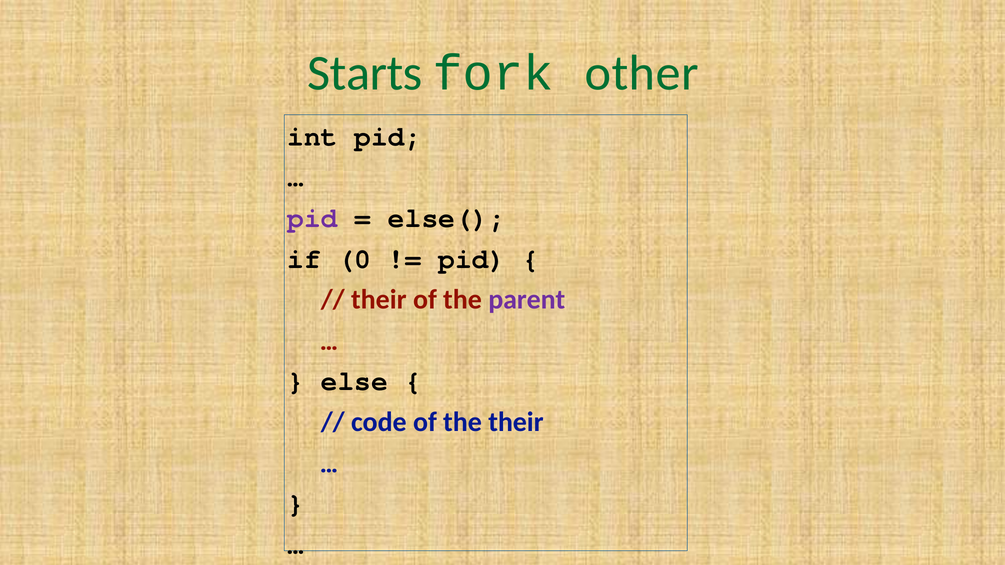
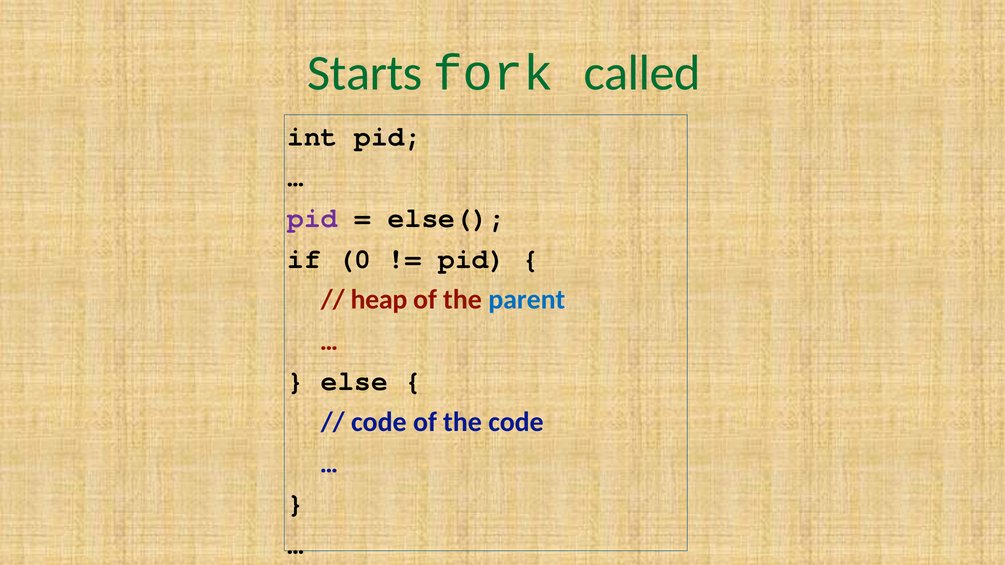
other: other -> called
their at (379, 300): their -> heap
parent colour: purple -> blue
the their: their -> code
